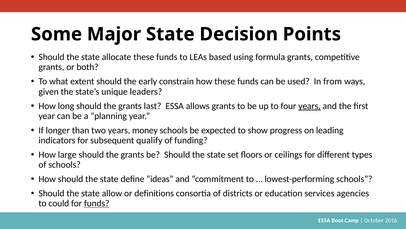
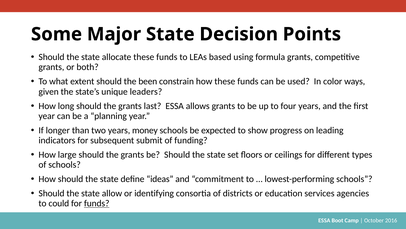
early: early -> been
from: from -> color
years at (309, 106) underline: present -> none
qualify: qualify -> submit
definitions: definitions -> identifying
